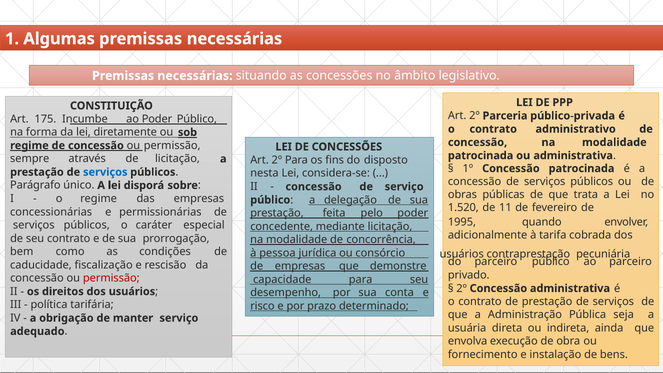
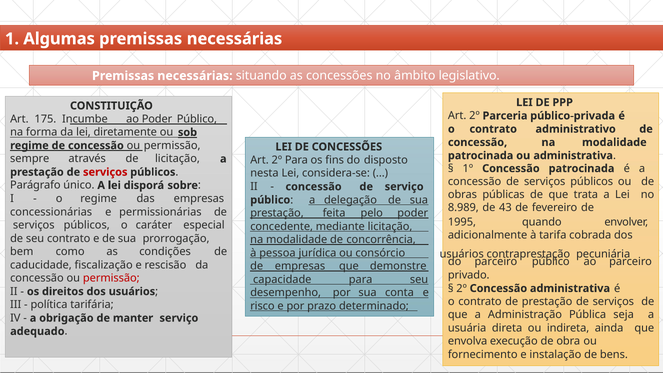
serviços at (105, 172) colour: blue -> red
1.520: 1.520 -> 8.989
11: 11 -> 43
